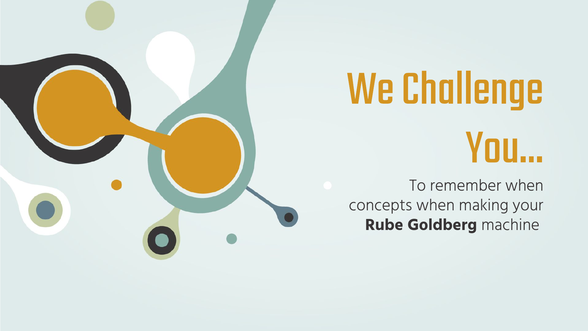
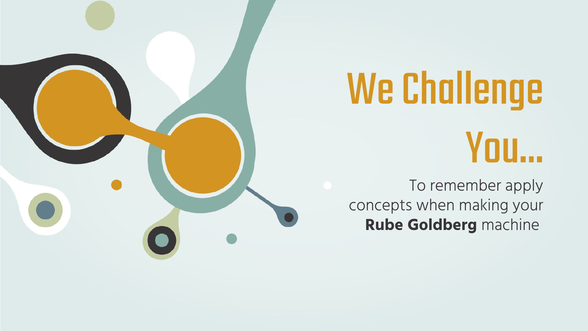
remember when: when -> apply
